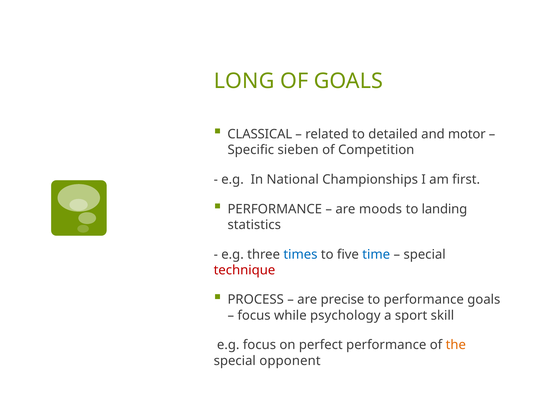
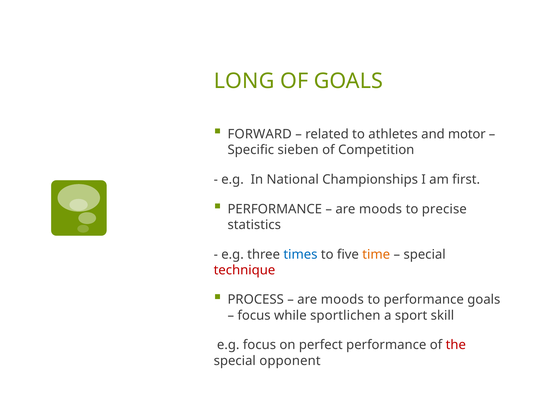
CLASSICAL: CLASSICAL -> FORWARD
detailed: detailed -> athletes
landing: landing -> precise
time colour: blue -> orange
precise at (342, 300): precise -> moods
psychology: psychology -> sportlichen
the colour: orange -> red
